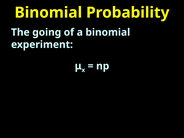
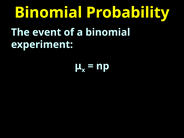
going: going -> event
